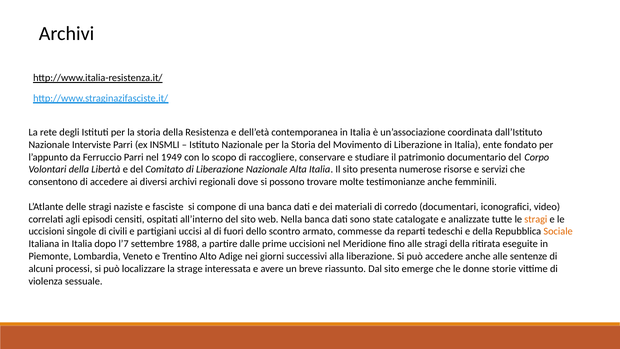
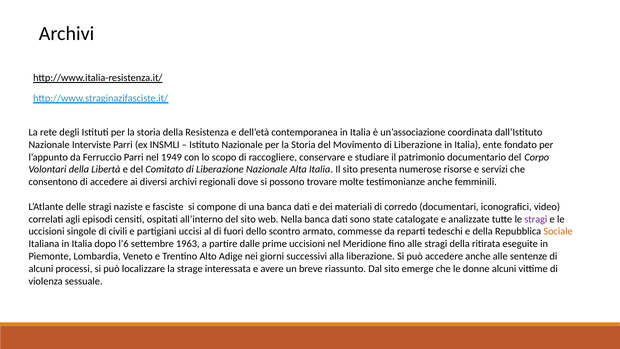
stragi at (536, 219) colour: orange -> purple
l’7: l’7 -> l’6
1988: 1988 -> 1963
donne storie: storie -> alcuni
